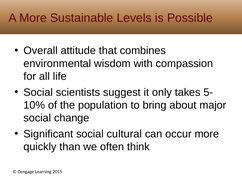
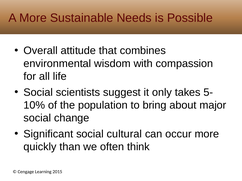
Levels: Levels -> Needs
